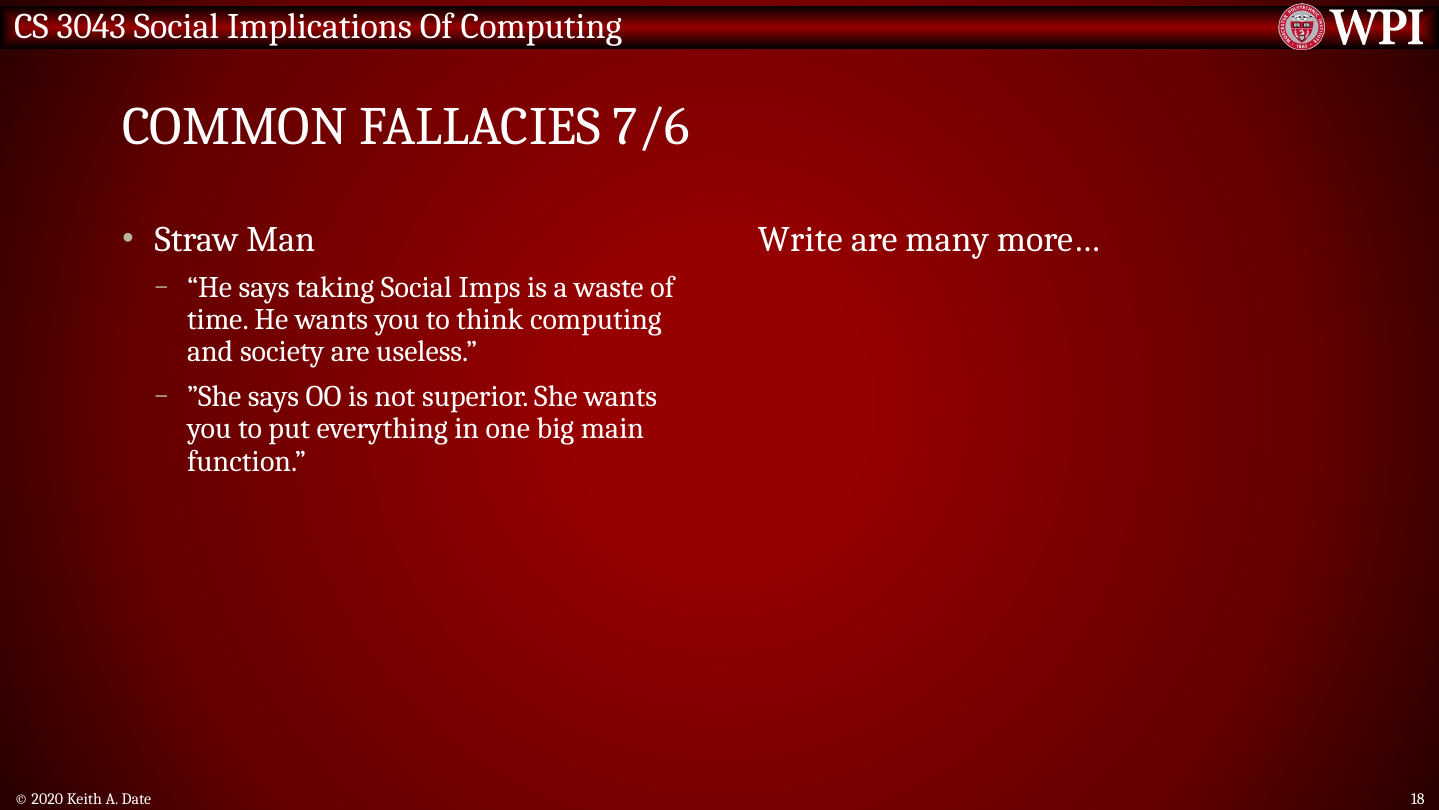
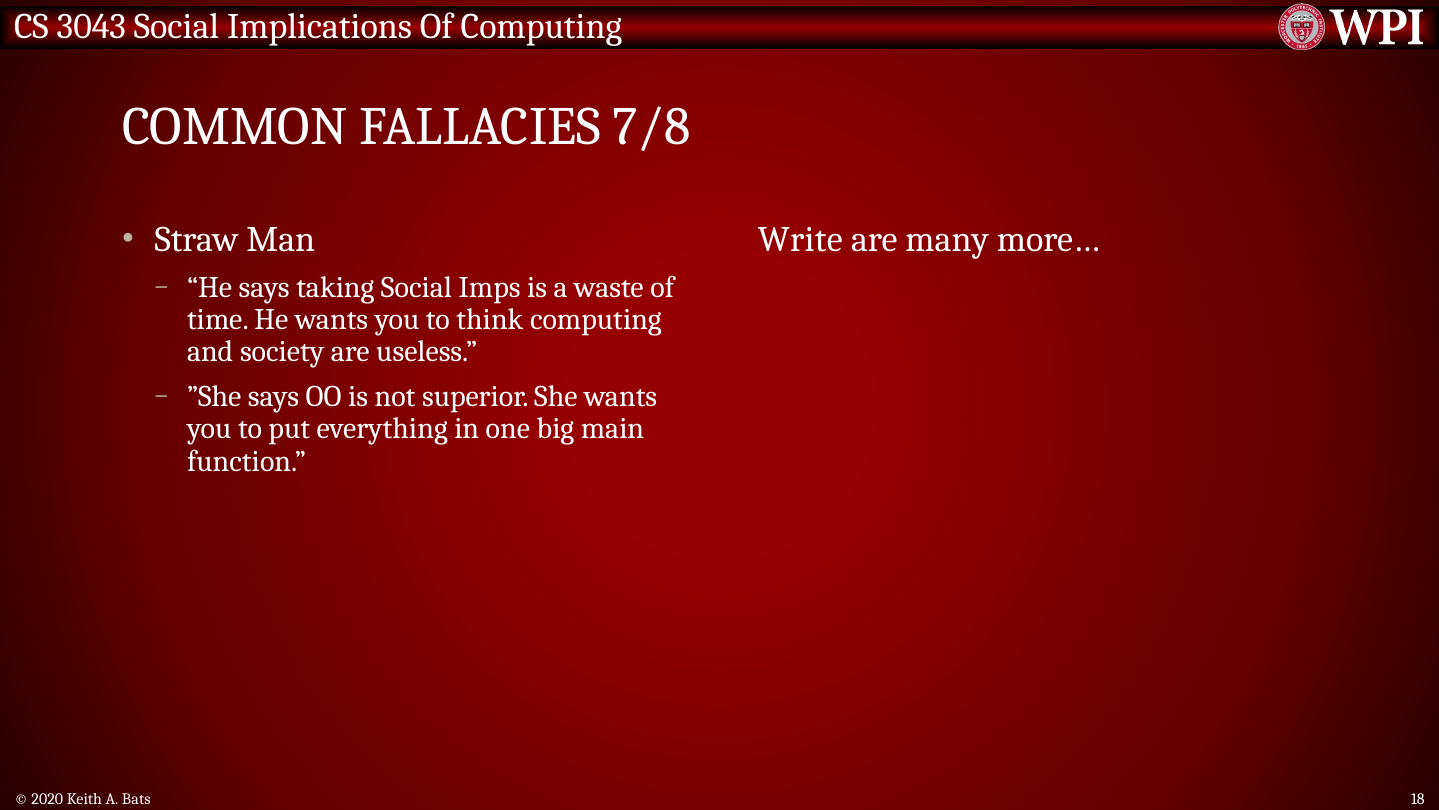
7/6: 7/6 -> 7/8
Date: Date -> Bats
